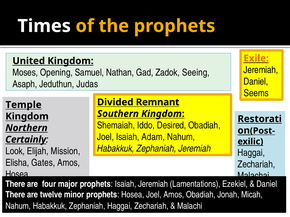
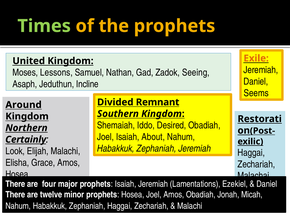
Times colour: white -> light green
Opening: Opening -> Lessons
Judas: Judas -> Incline
Temple: Temple -> Around
Adam: Adam -> About
Elijah Mission: Mission -> Malachi
Gates: Gates -> Grace
